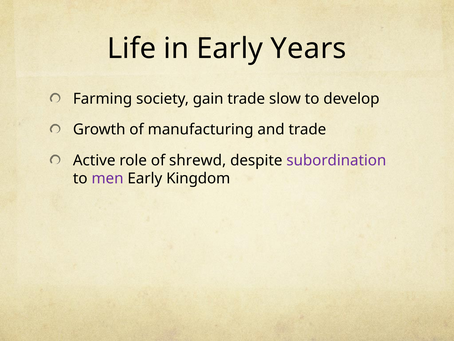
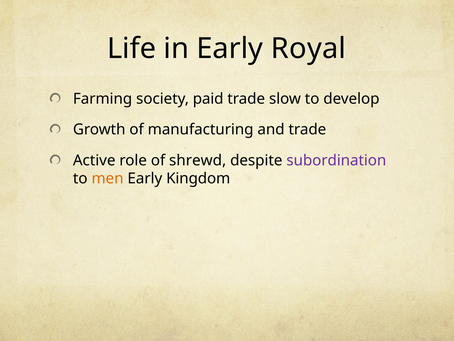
Years: Years -> Royal
gain: gain -> paid
men colour: purple -> orange
